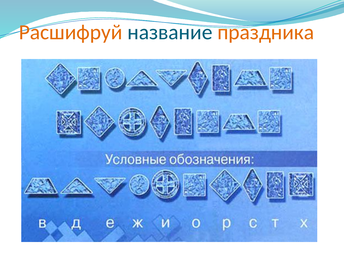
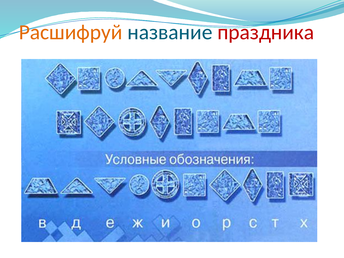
праздника colour: orange -> red
